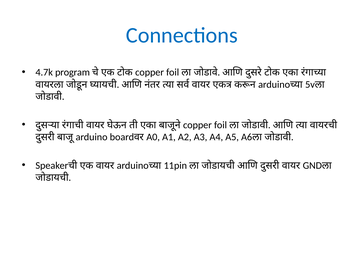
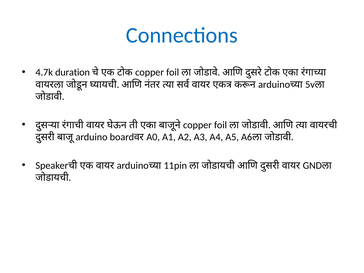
program: program -> duration
